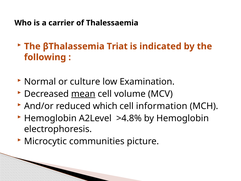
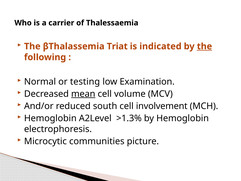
the at (204, 46) underline: none -> present
culture: culture -> testing
which: which -> south
information: information -> involvement
>4.8%: >4.8% -> >1.3%
